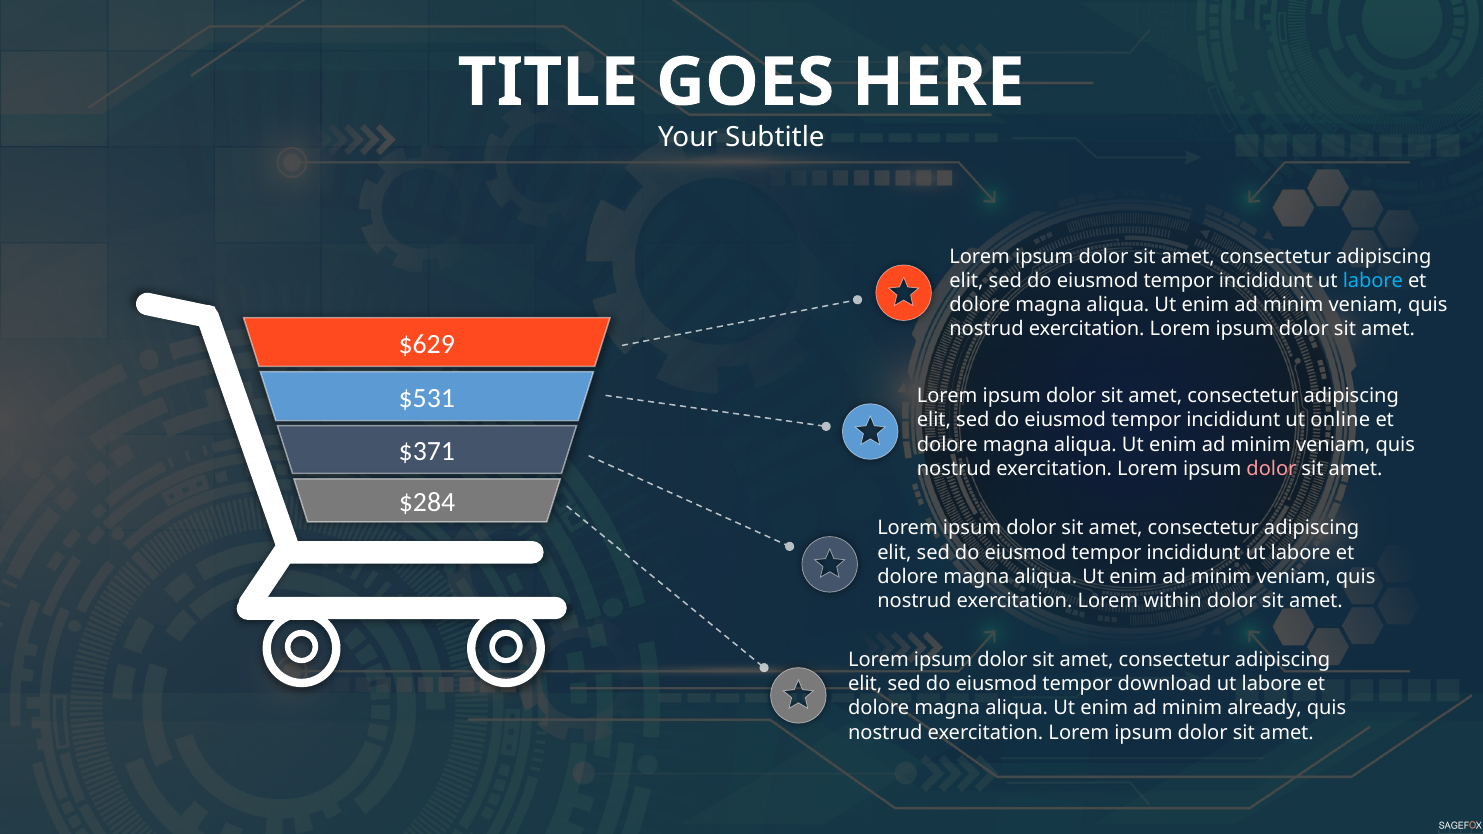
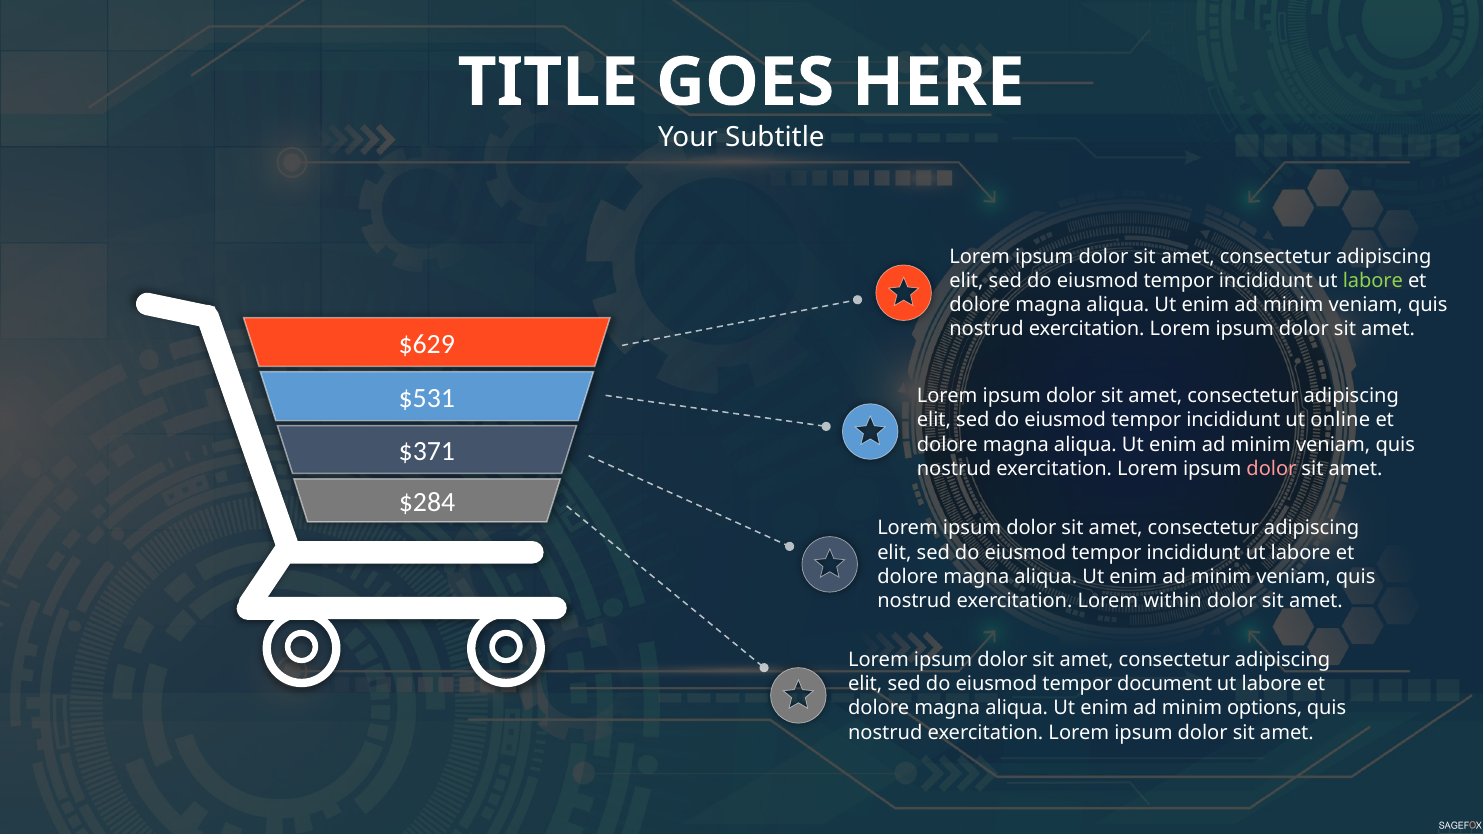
labore at (1373, 281) colour: light blue -> light green
download: download -> document
already: already -> options
